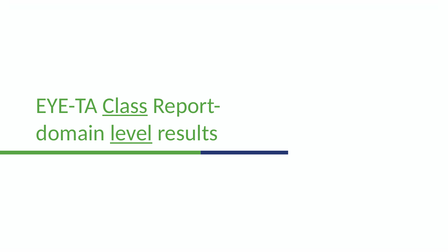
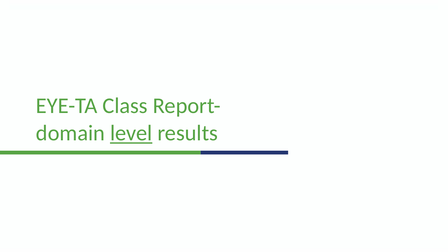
Class underline: present -> none
